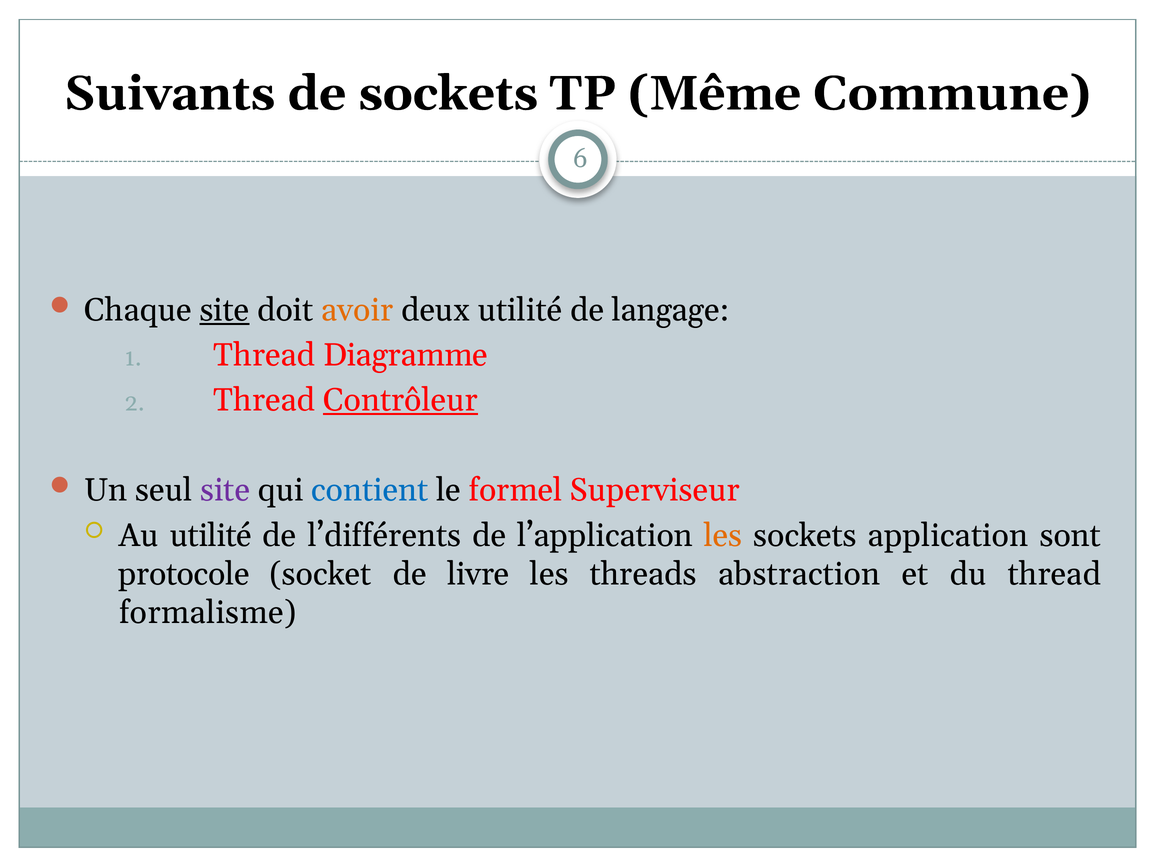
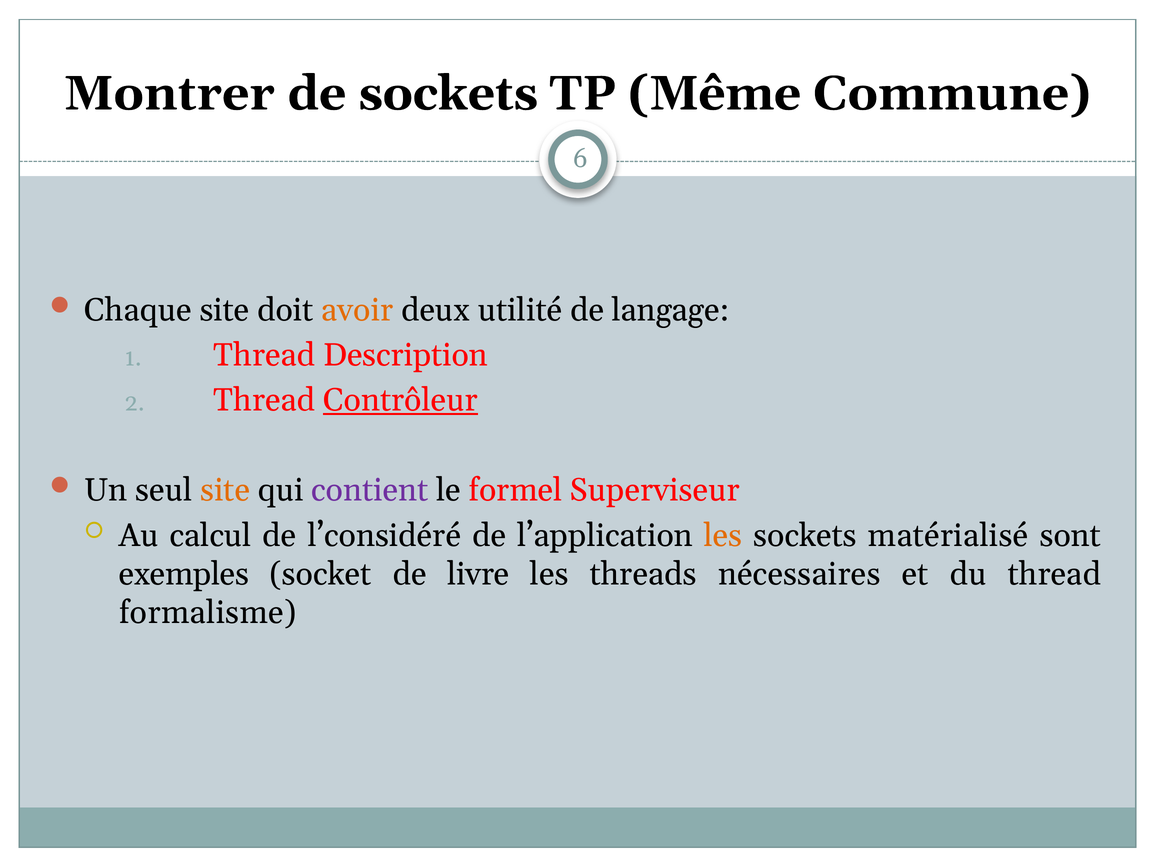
Suivants: Suivants -> Montrer
site at (224, 310) underline: present -> none
Diagramme: Diagramme -> Description
site at (225, 490) colour: purple -> orange
contient colour: blue -> purple
Au utilité: utilité -> calcul
l’différents: l’différents -> l’considéré
application: application -> matérialisé
protocole: protocole -> exemples
abstraction: abstraction -> nécessaires
